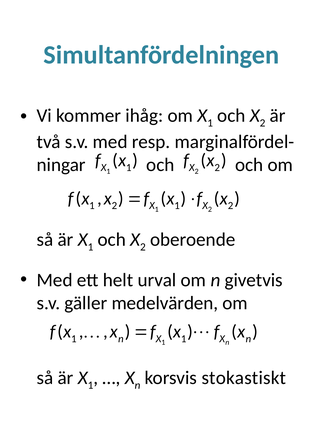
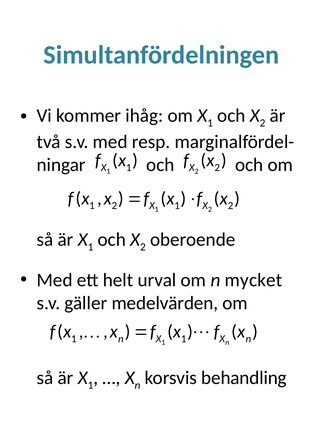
givetvis: givetvis -> mycket
stokastiskt: stokastiskt -> behandling
